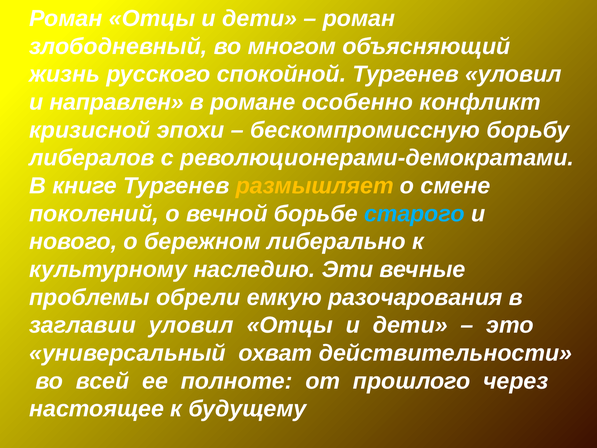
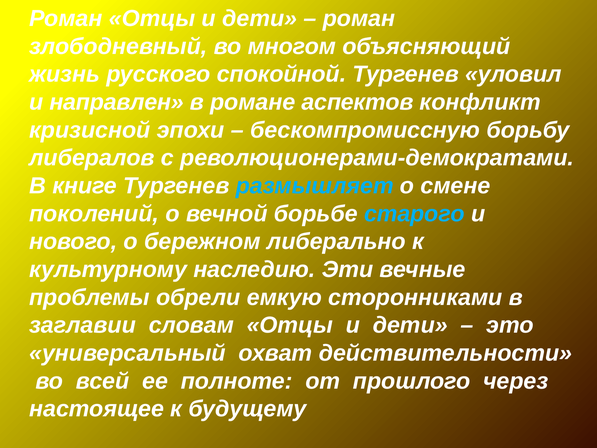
особенно: особенно -> аспектов
размышляет colour: yellow -> light blue
разочарования: разочарования -> сторонниками
заглавии уловил: уловил -> словам
